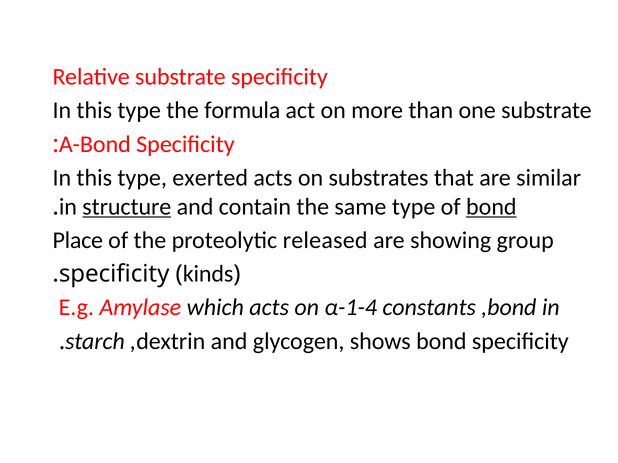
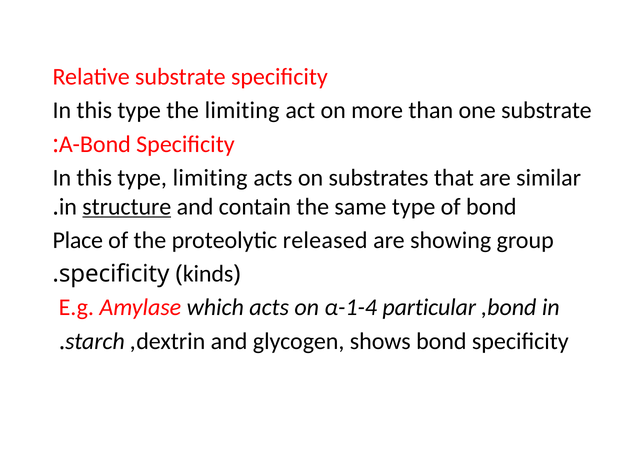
the formula: formula -> limiting
type exerted: exerted -> limiting
bond at (491, 207) underline: present -> none
constants: constants -> particular
